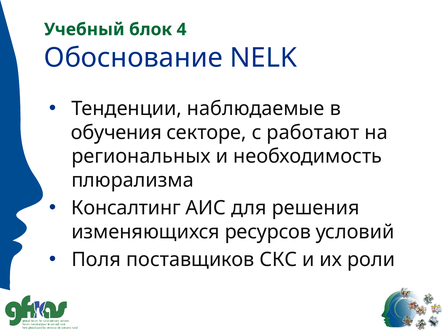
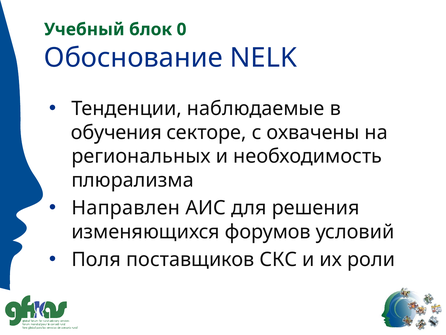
4: 4 -> 0
работают: работают -> охвачены
Консалтинг: Консалтинг -> Направлен
ресурсов: ресурсов -> форумов
